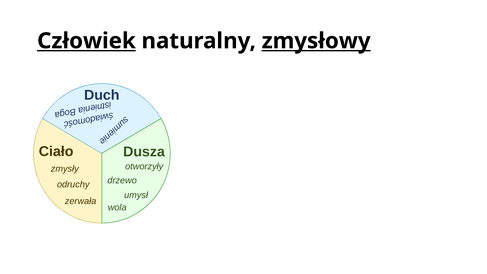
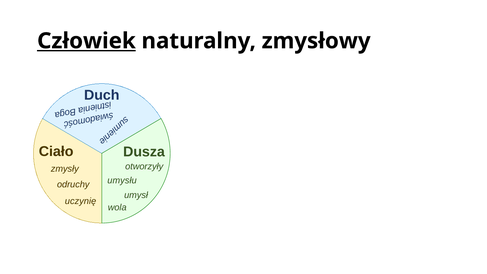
zmysłowy underline: present -> none
drzewo: drzewo -> umysłu
zerwała: zerwała -> uczynię
